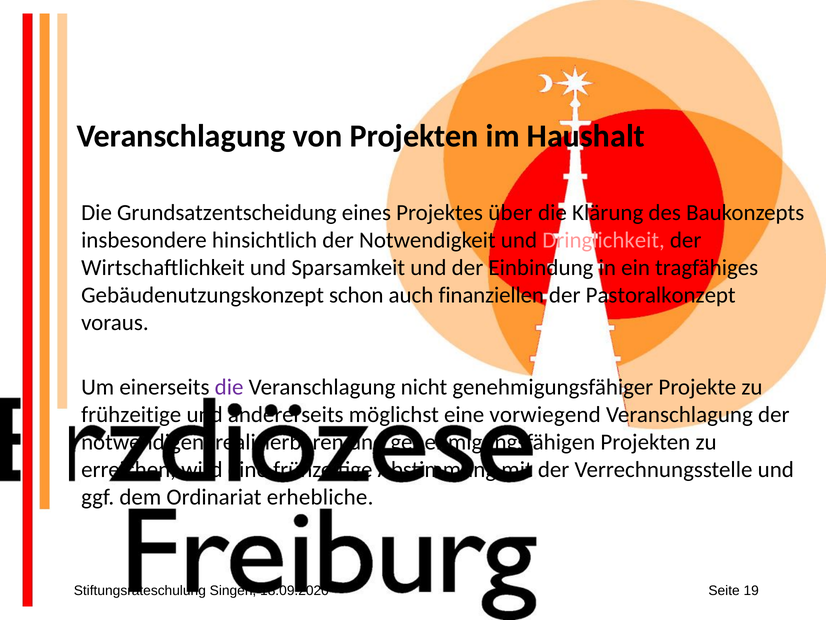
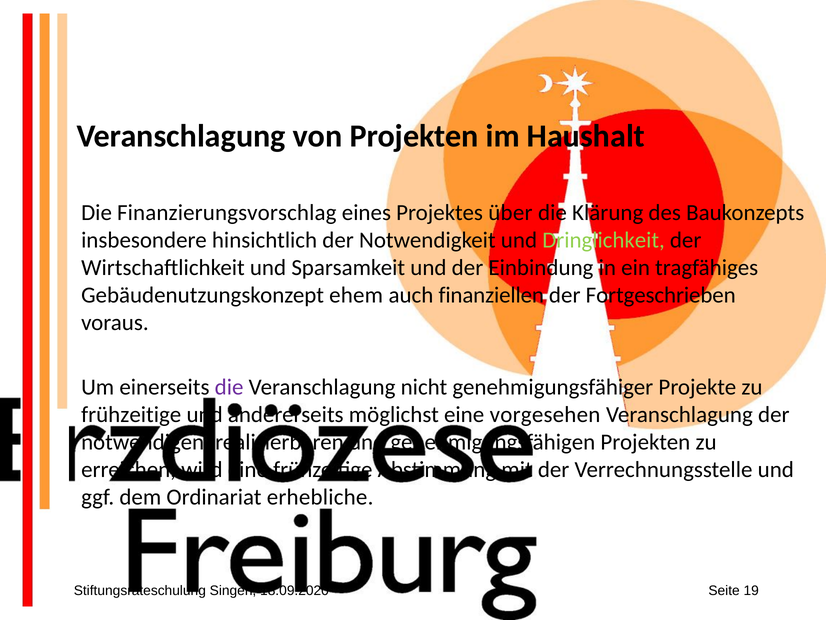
Grundsatzentscheidung: Grundsatzentscheidung -> Finanzierungsvorschlag
Dringlichkeit colour: pink -> light green
schon: schon -> ehem
Pastoralkonzept: Pastoralkonzept -> Fortgeschrieben
vorwiegend: vorwiegend -> vorgesehen
